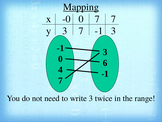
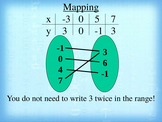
-0: -0 -> -3
0 7: 7 -> 5
7 at (81, 31): 7 -> 0
